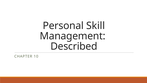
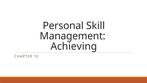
Described: Described -> Achieving
